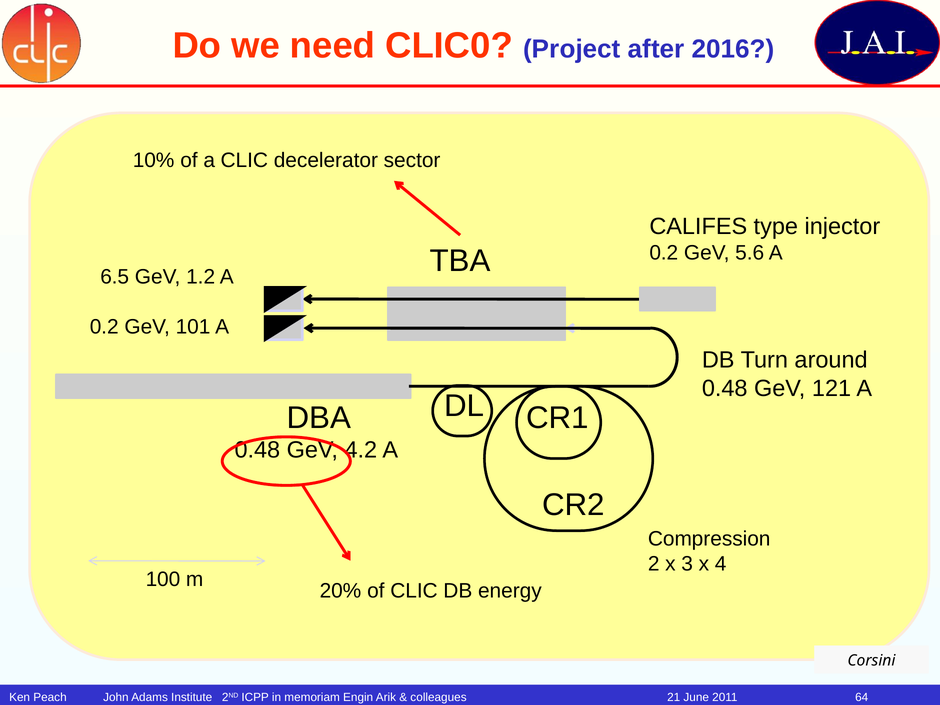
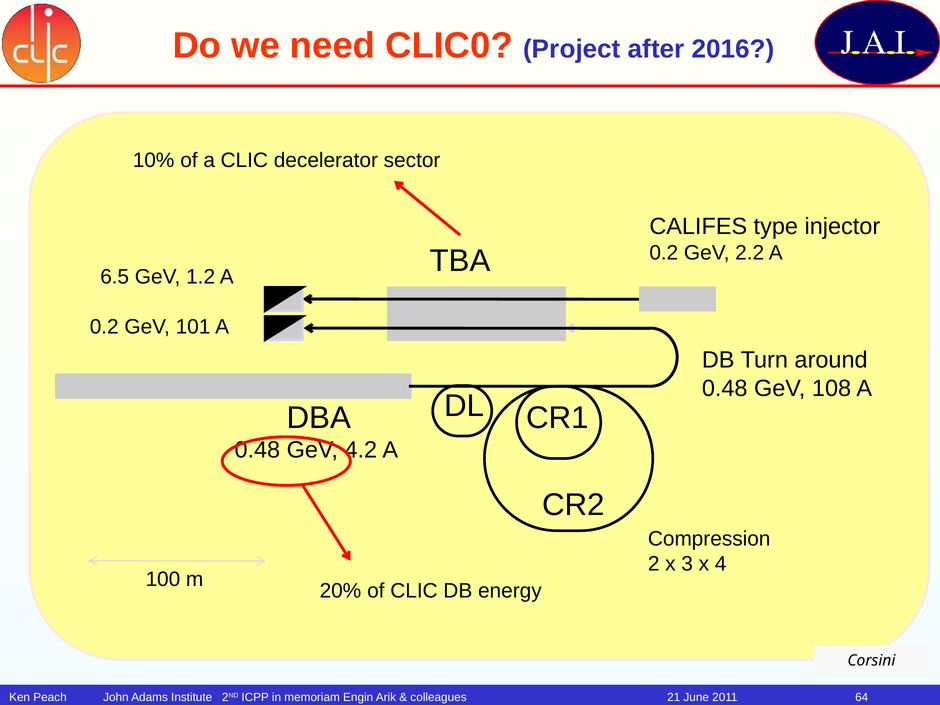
5.6: 5.6 -> 2.2
121: 121 -> 108
